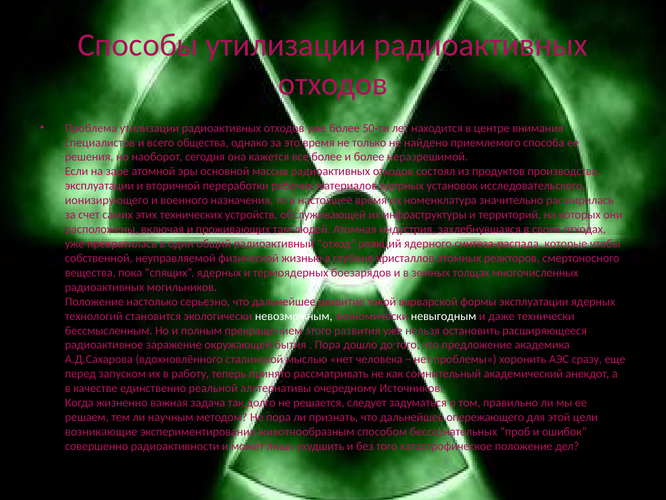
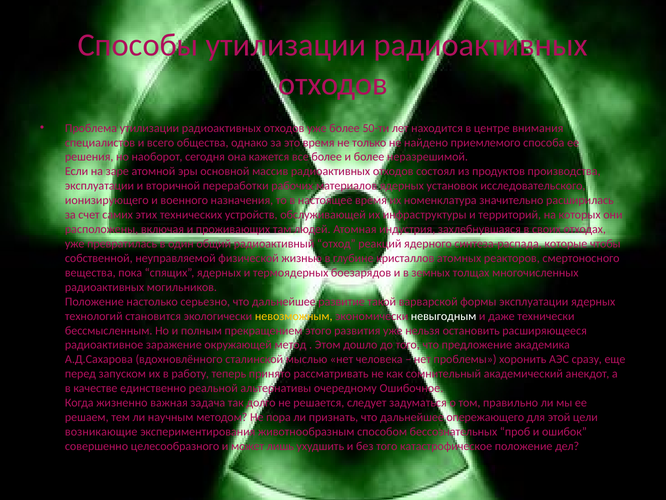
невозможным colour: white -> yellow
бытия: бытия -> метод
Пора at (328, 345): Пора -> Этом
Источников: Источников -> Ошибочное
радиоактивности: радиоактивности -> целесообразного
